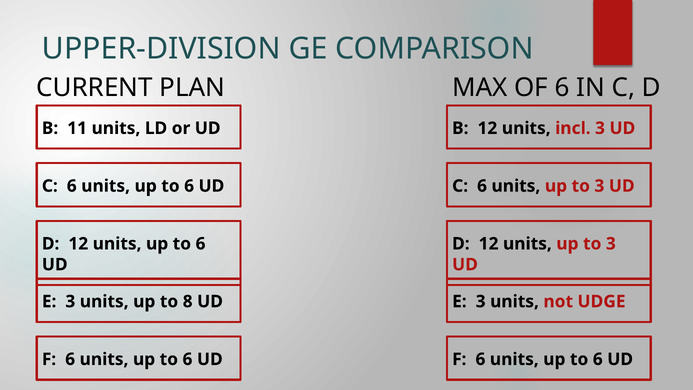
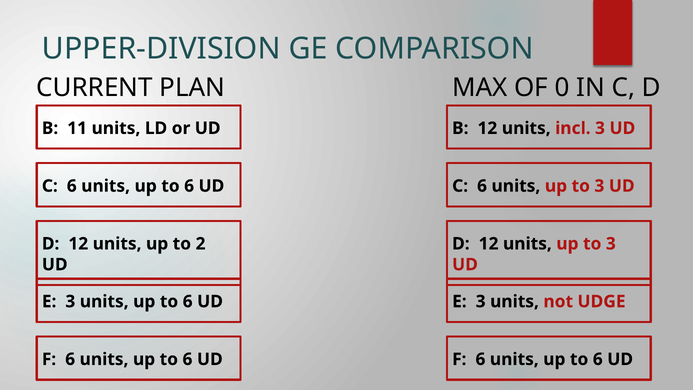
OF 6: 6 -> 0
6 at (201, 244): 6 -> 2
8 at (188, 301): 8 -> 6
